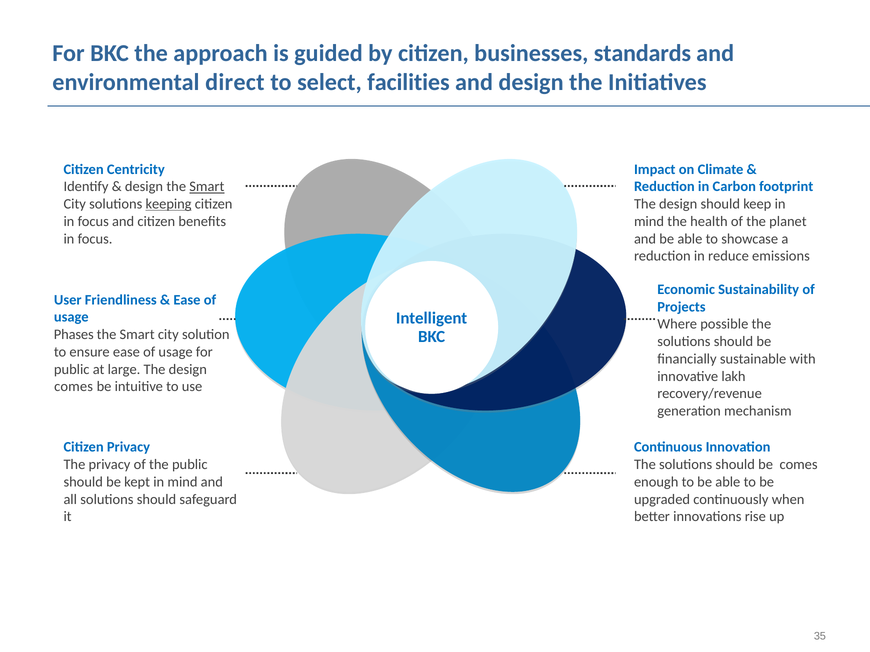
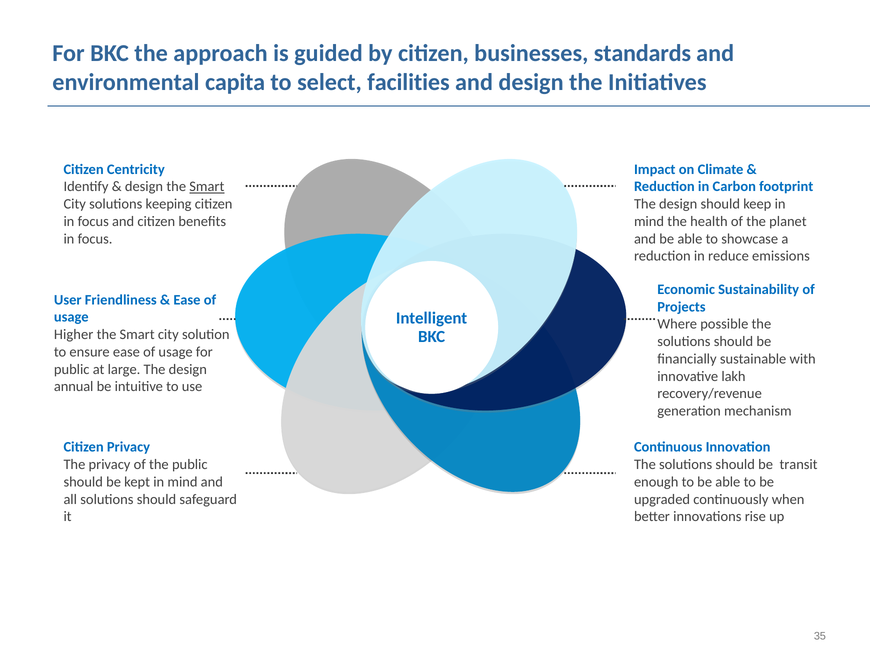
direct: direct -> capita
keeping underline: present -> none
Phases: Phases -> Higher
comes at (74, 387): comes -> annual
be comes: comes -> transit
